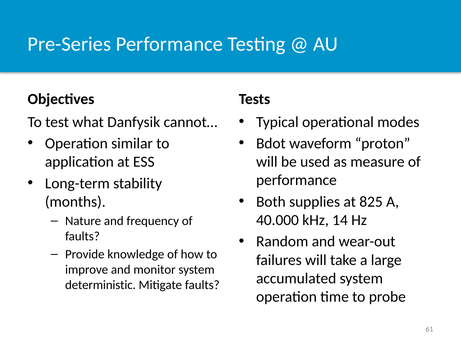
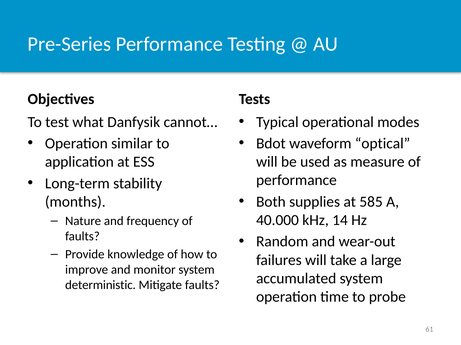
proton: proton -> optical
825: 825 -> 585
